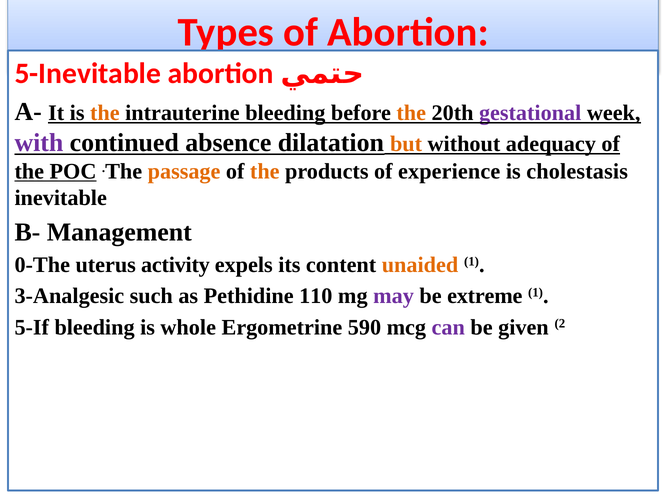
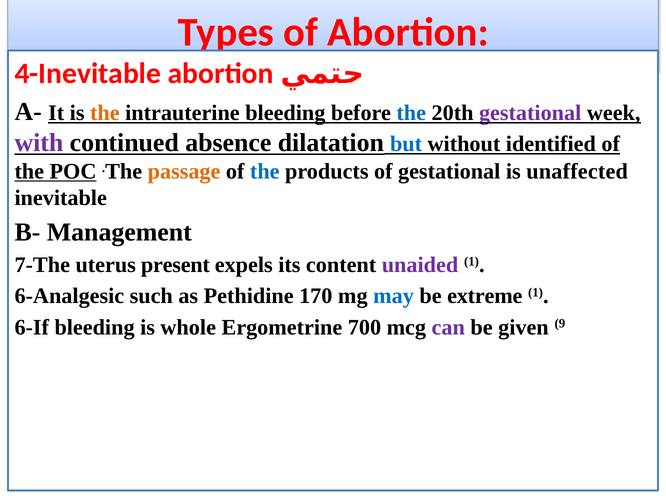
5-Inevitable: 5-Inevitable -> 4-Inevitable
the at (411, 113) colour: orange -> blue
but colour: orange -> blue
adequacy: adequacy -> identified
the at (265, 171) colour: orange -> blue
of experience: experience -> gestational
cholestasis: cholestasis -> unaffected
0-The: 0-The -> 7-The
activity: activity -> present
unaided colour: orange -> purple
3-Analgesic: 3-Analgesic -> 6-Analgesic
110: 110 -> 170
may colour: purple -> blue
5-If: 5-If -> 6-If
590: 590 -> 700
2: 2 -> 9
